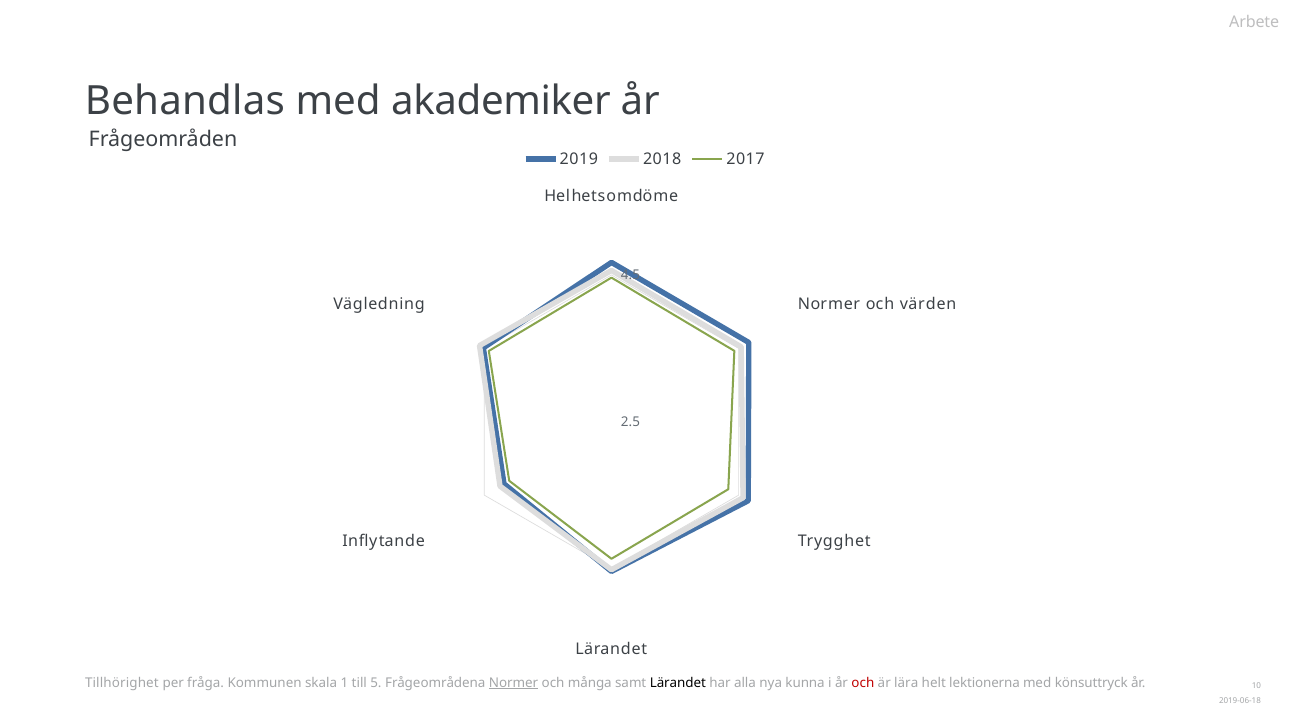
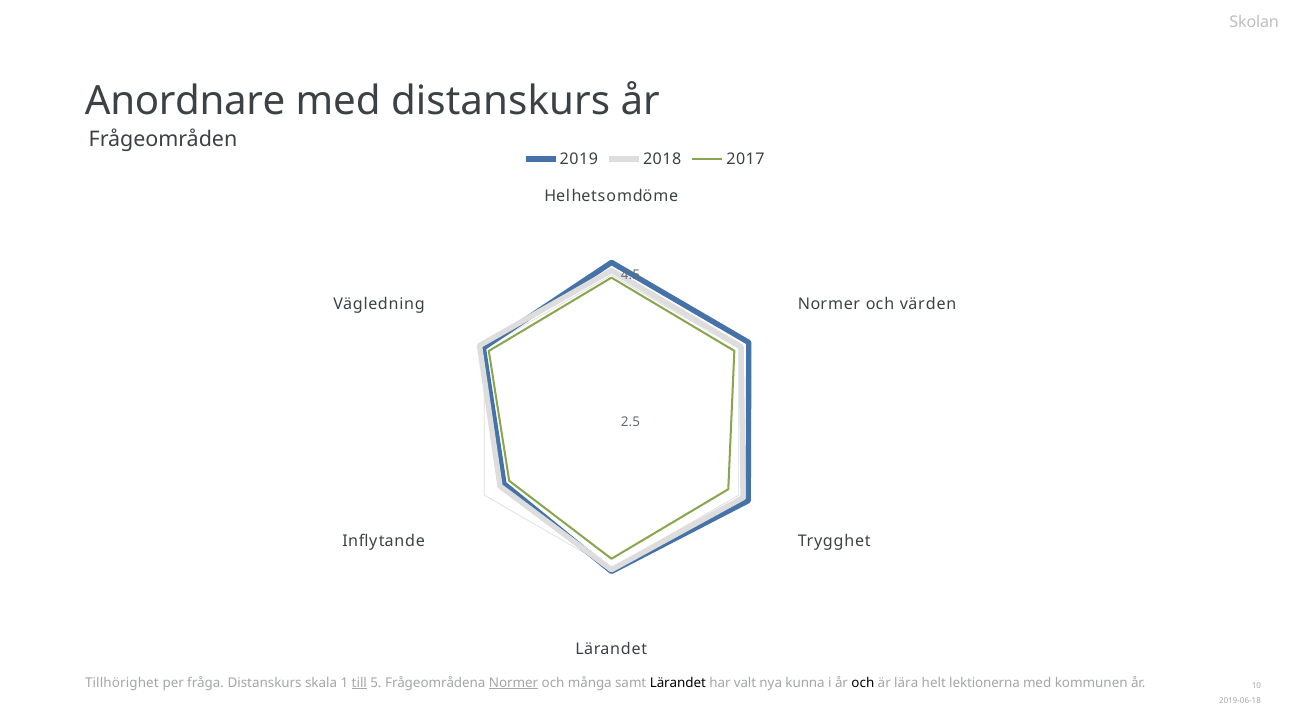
Arbete: Arbete -> Skolan
Behandlas: Behandlas -> Anordnare
med akademiker: akademiker -> distanskurs
fråga Kommunen: Kommunen -> Distanskurs
till underline: none -> present
alla: alla -> valt
och at (863, 683) colour: red -> black
könsuttryck: könsuttryck -> kommunen
